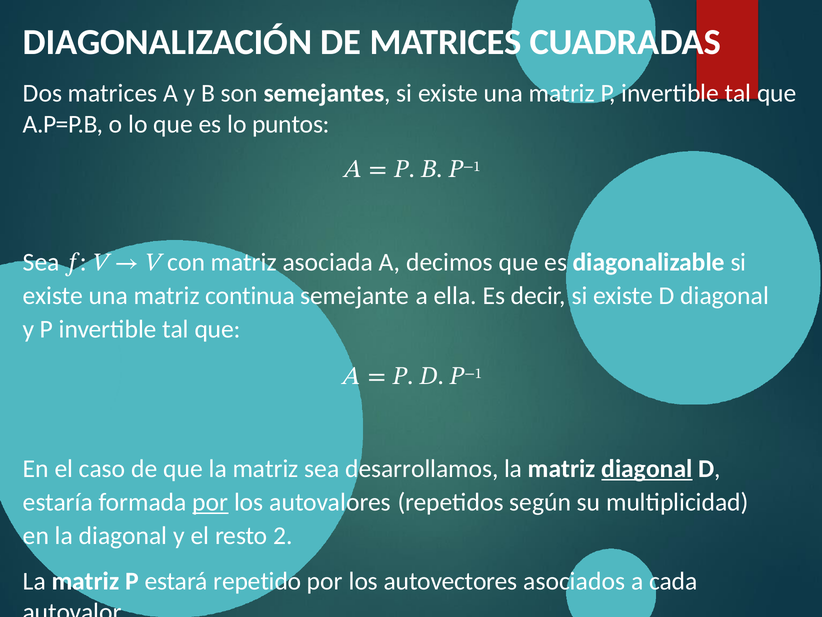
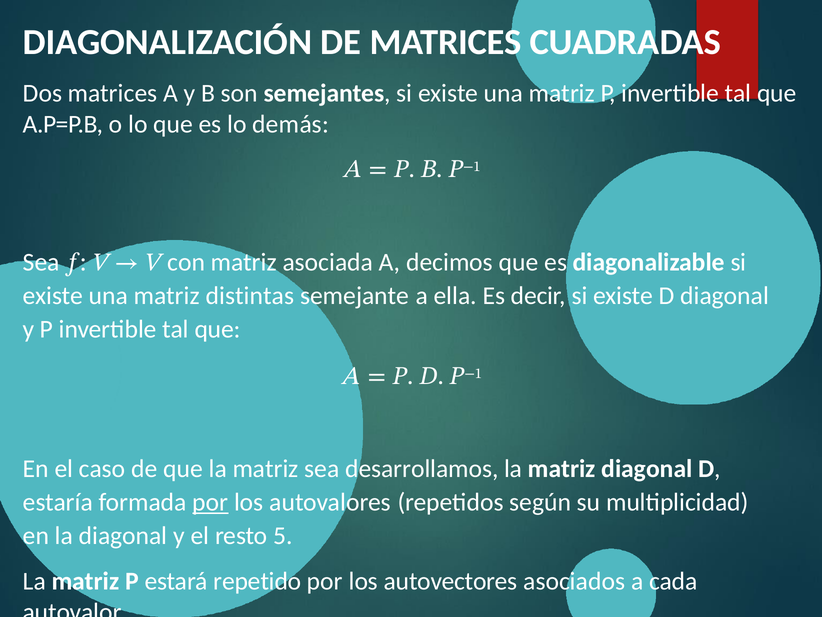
puntos: puntos -> demás
continua: continua -> distintas
diagonal at (647, 469) underline: present -> none
2: 2 -> 5
